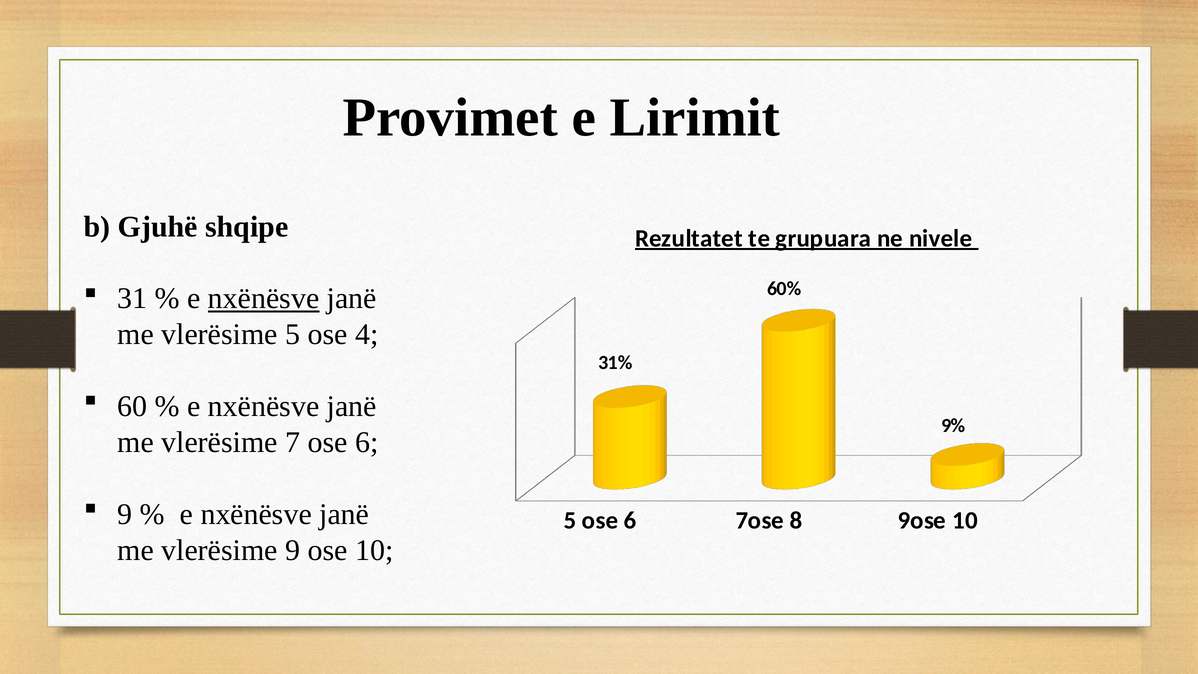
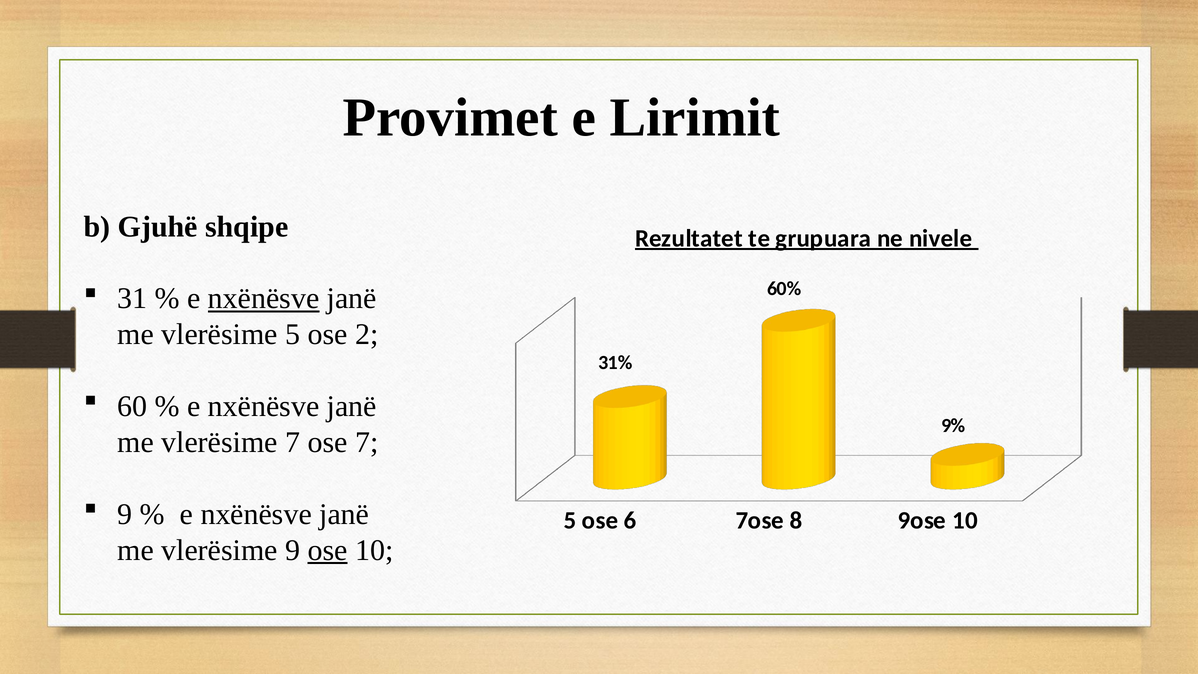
4: 4 -> 2
7 ose 6: 6 -> 7
ose at (328, 550) underline: none -> present
